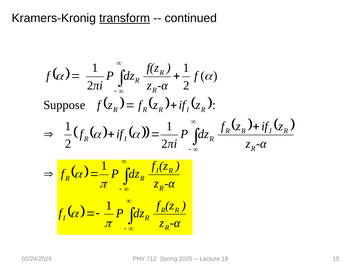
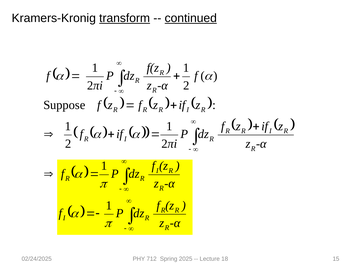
continued underline: none -> present
